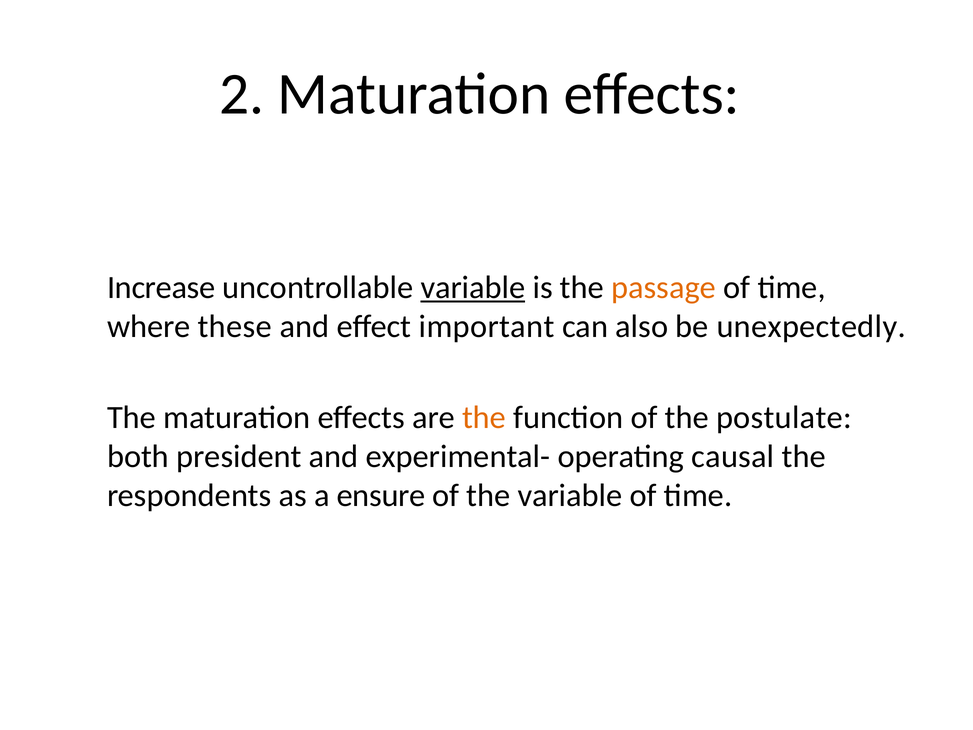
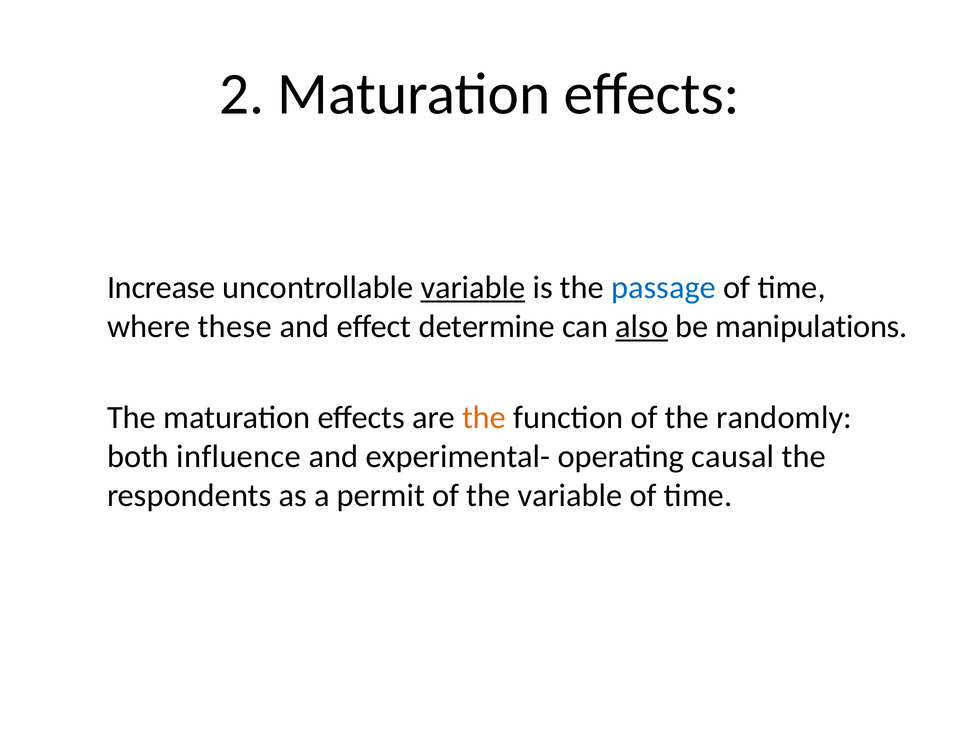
passage colour: orange -> blue
important: important -> determine
also underline: none -> present
unexpectedly: unexpectedly -> manipulations
postulate: postulate -> randomly
president: president -> influence
ensure: ensure -> permit
